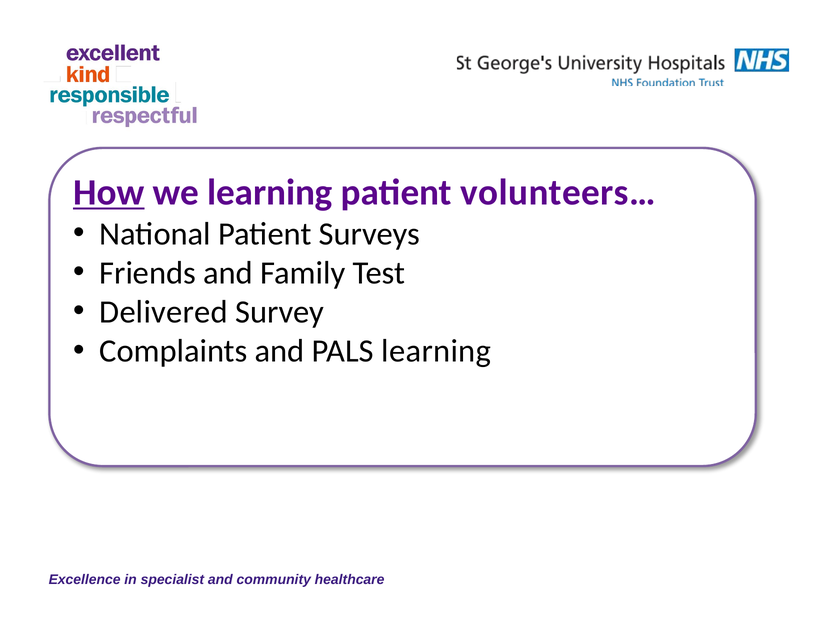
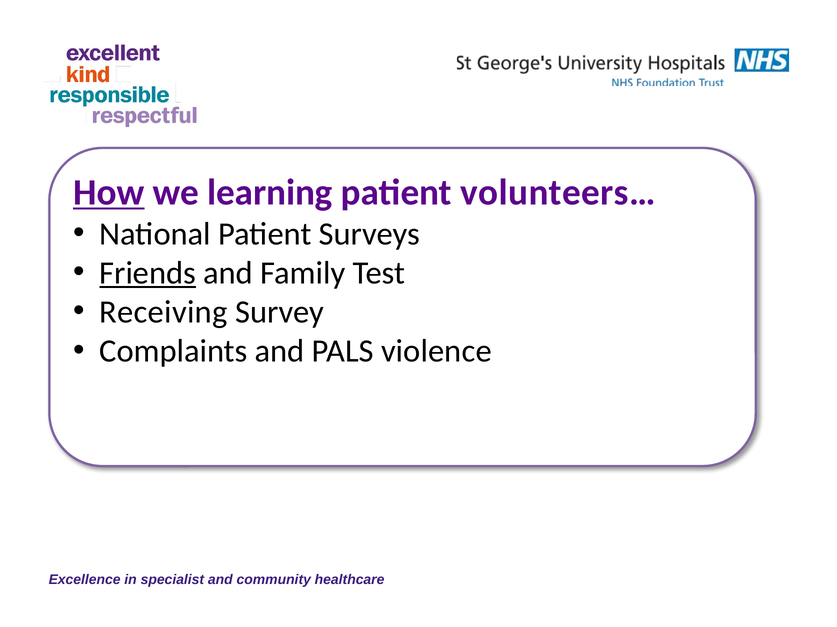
Friends underline: none -> present
Delivered: Delivered -> Receiving
PALS learning: learning -> violence
